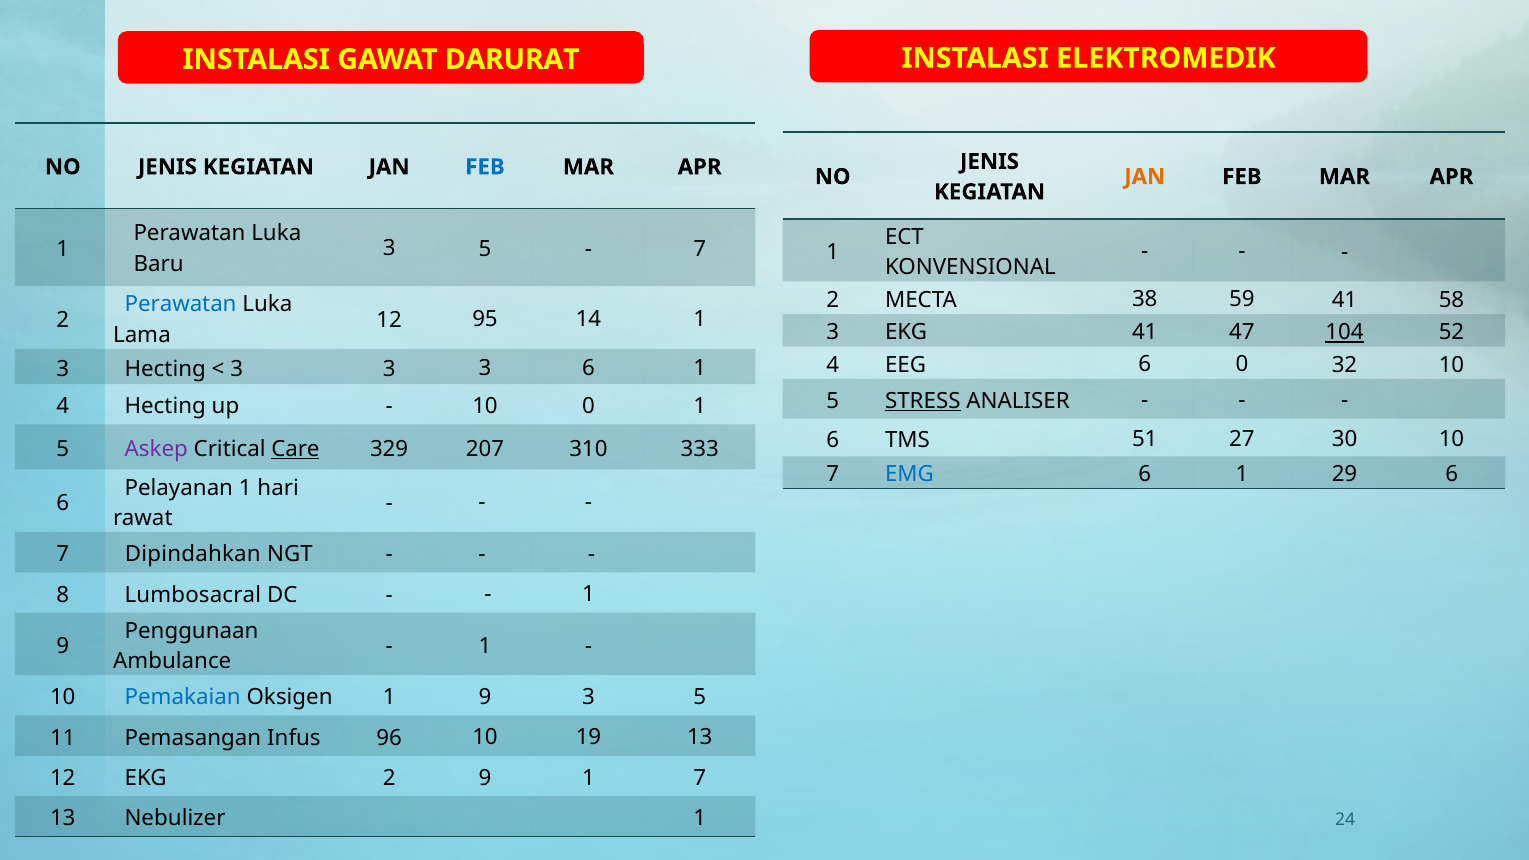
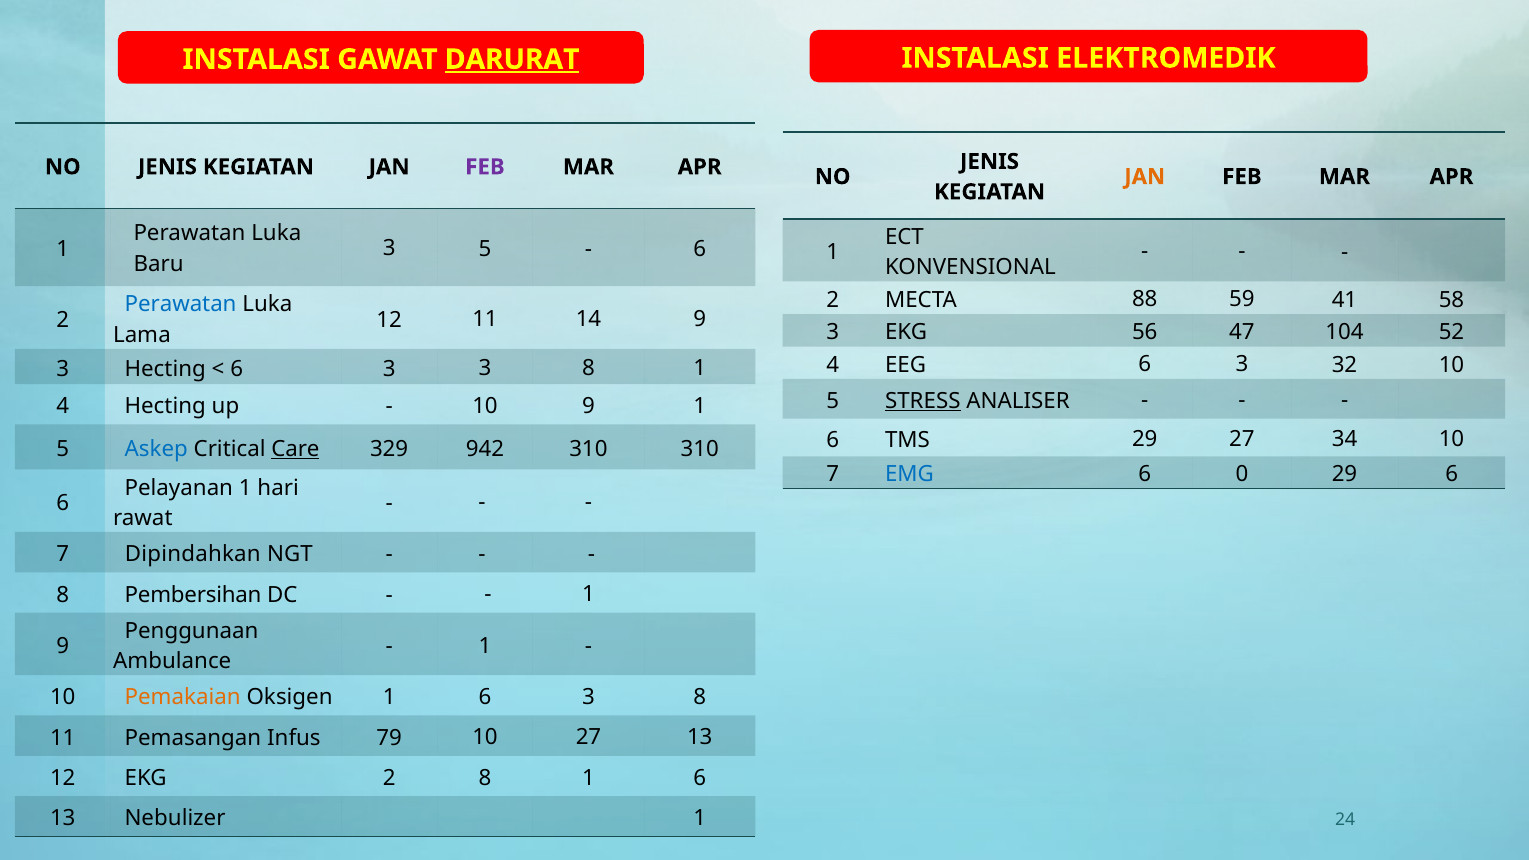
DARURAT underline: none -> present
FEB at (485, 167) colour: blue -> purple
7 at (700, 249): 7 -> 6
38: 38 -> 88
12 95: 95 -> 11
14 1: 1 -> 9
EKG 41: 41 -> 56
104 underline: present -> none
0 at (1242, 364): 0 -> 3
3 at (237, 369): 3 -> 6
3 3 6: 6 -> 8
10 0: 0 -> 9
TMS 51: 51 -> 29
30: 30 -> 34
Askep colour: purple -> blue
207: 207 -> 942
310 333: 333 -> 310
1 at (1242, 474): 1 -> 0
Lumbosacral: Lumbosacral -> Pembersihan
Pemakaian colour: blue -> orange
Oksigen 1 9: 9 -> 6
5 at (700, 697): 5 -> 8
96: 96 -> 79
10 19: 19 -> 27
2 9: 9 -> 8
7 at (700, 778): 7 -> 6
